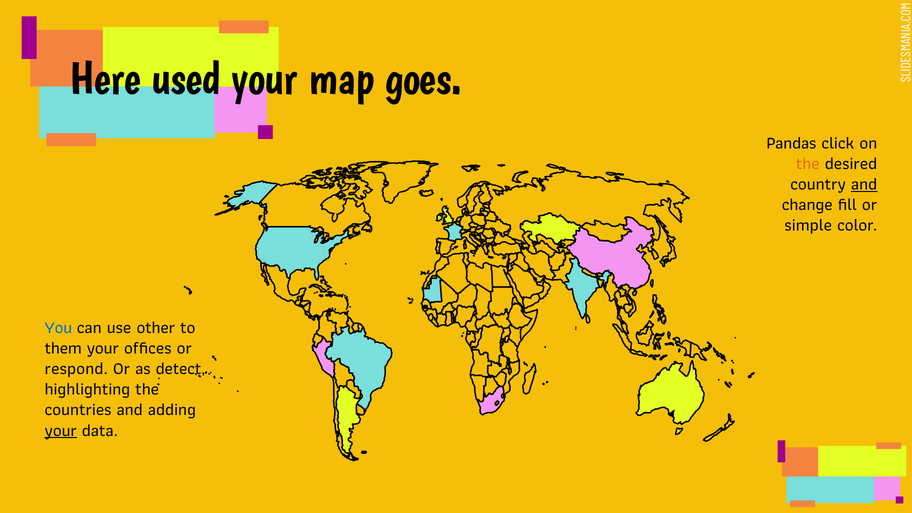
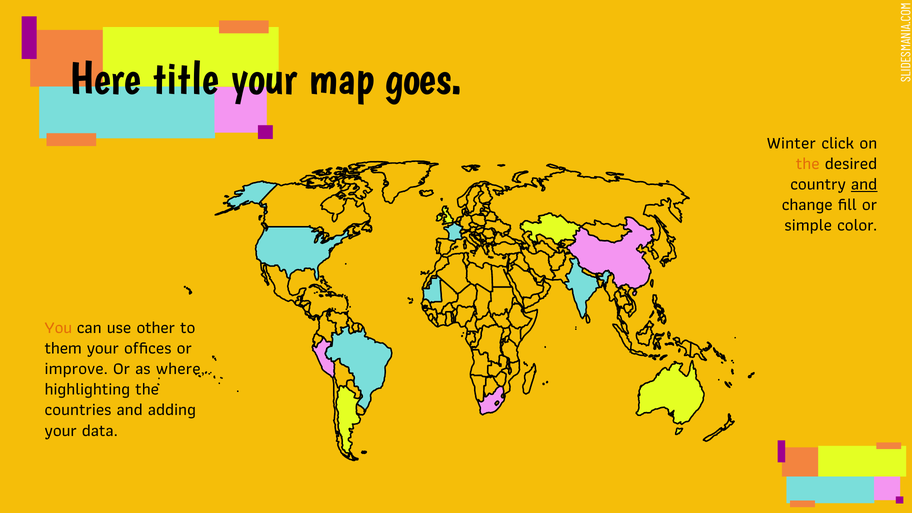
used: used -> title
Pandas: Pandas -> Winter
You colour: blue -> orange
respond: respond -> improve
detect: detect -> where
your at (61, 430) underline: present -> none
